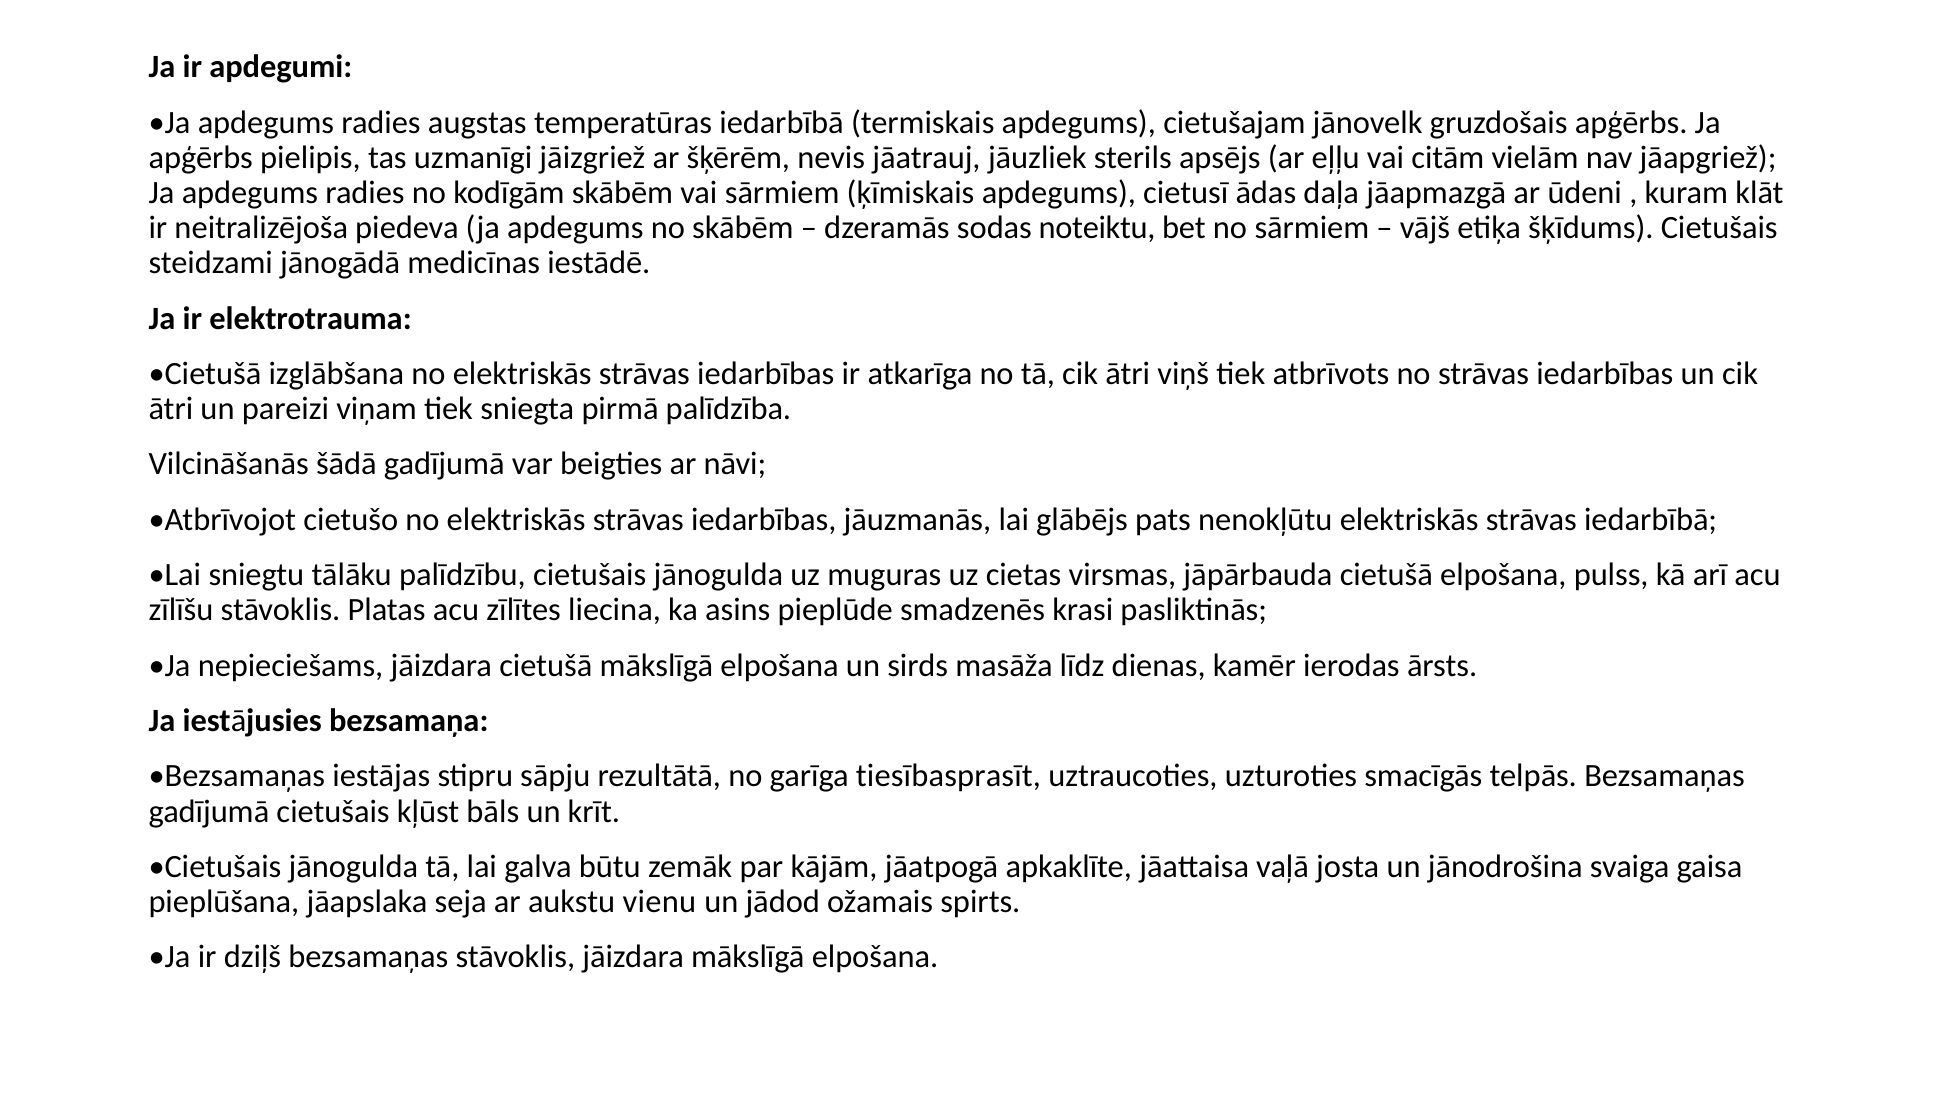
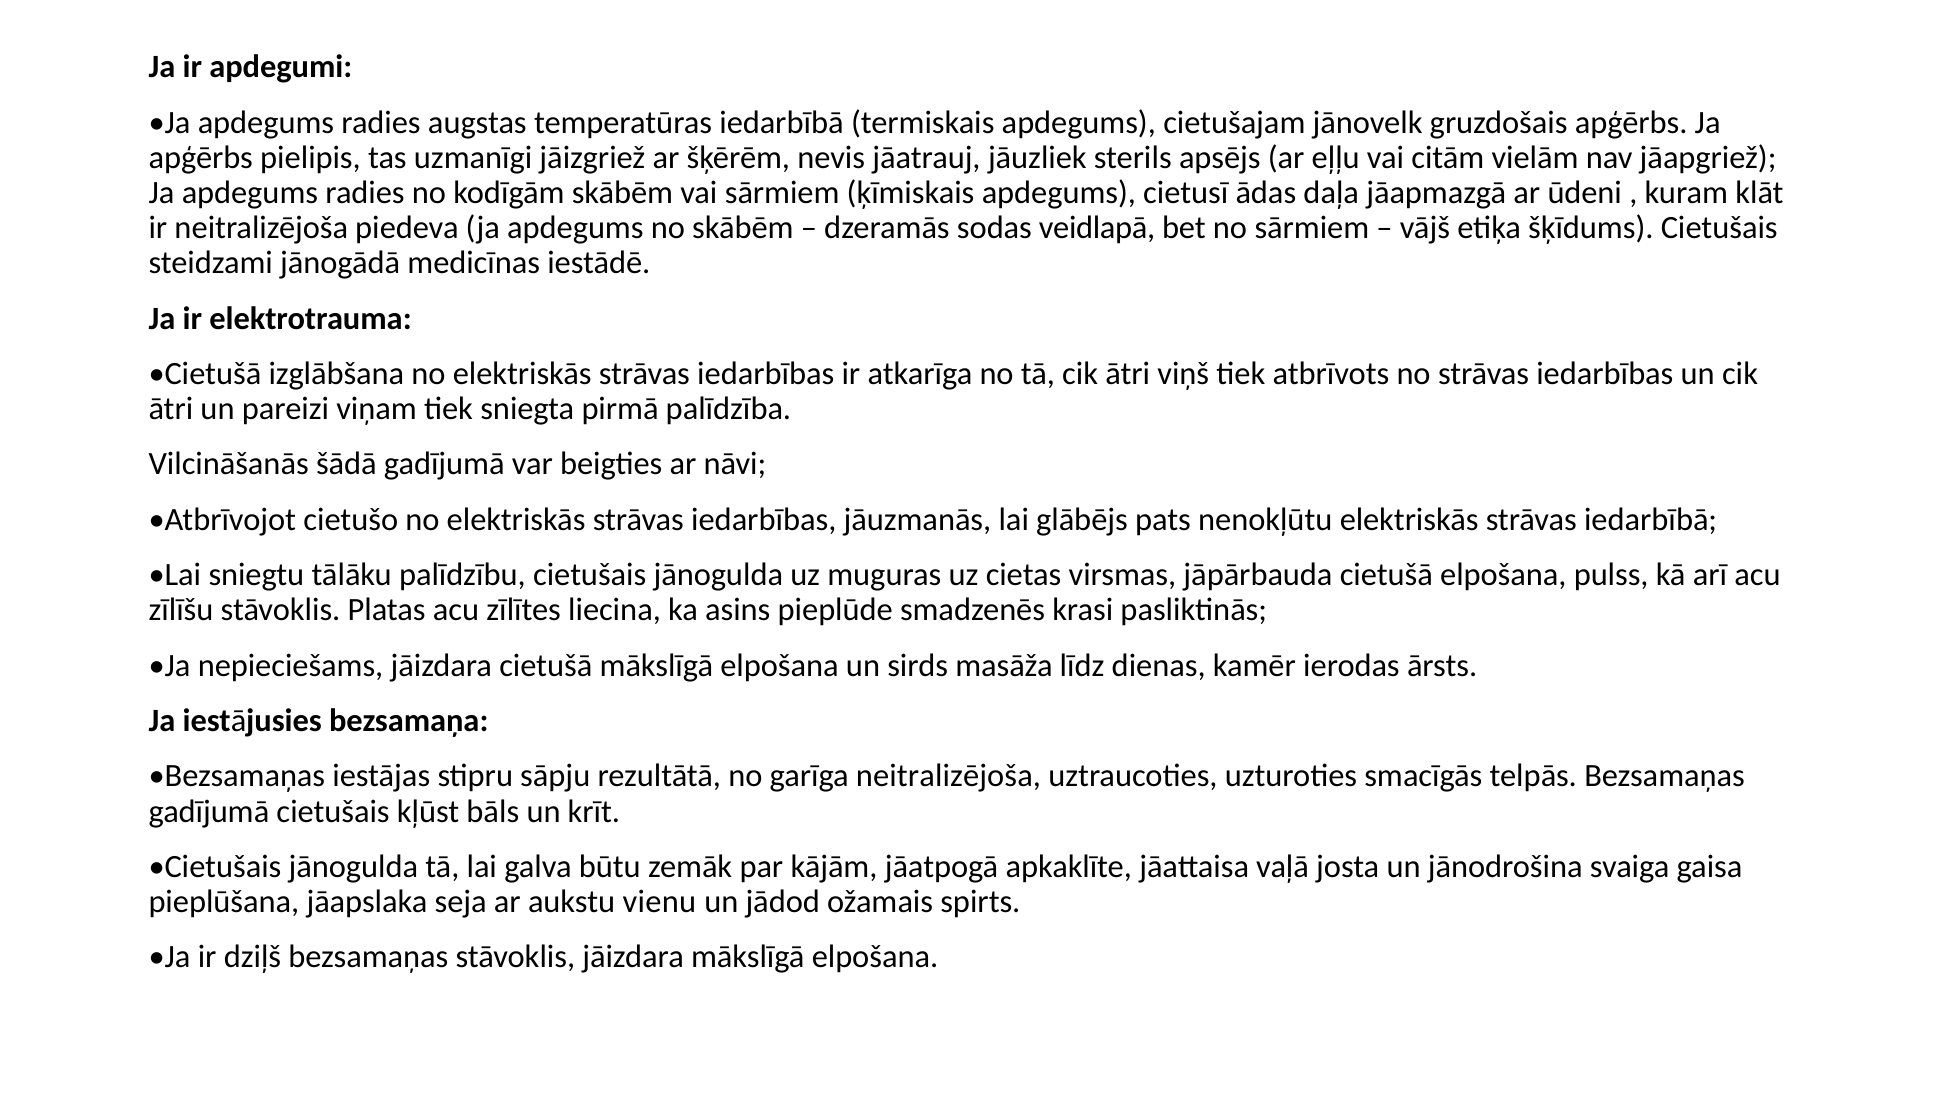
noteiktu: noteiktu -> veidlapā
garīga tiesībasprasīt: tiesībasprasīt -> neitralizējoša
